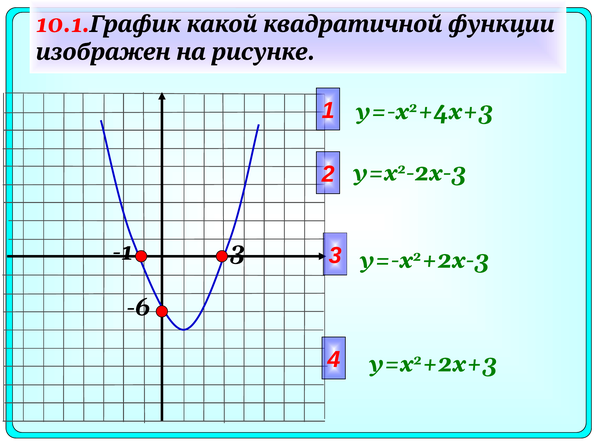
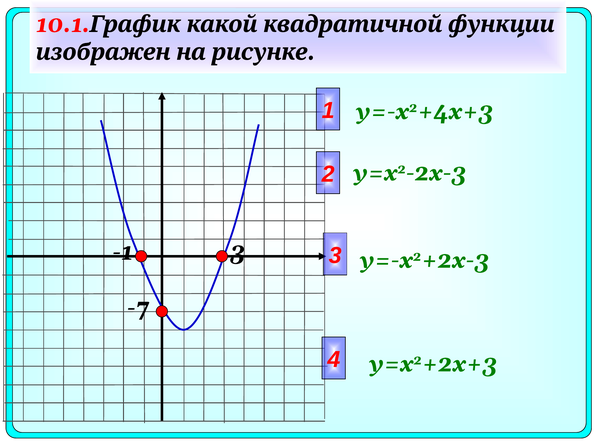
-6: -6 -> -7
